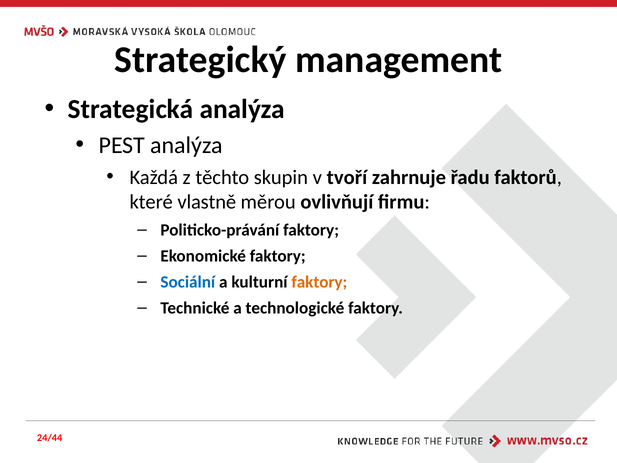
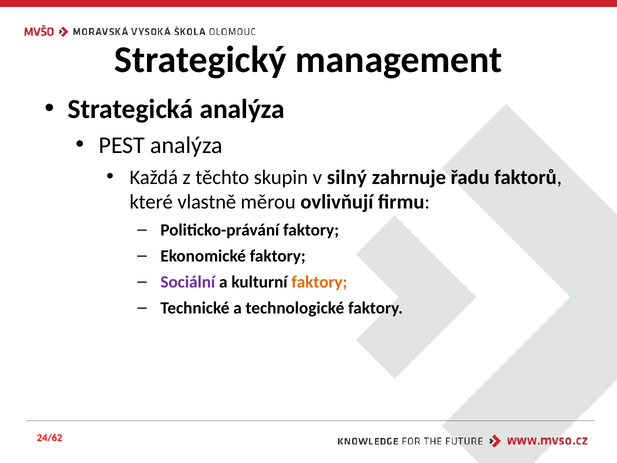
tvoří: tvoří -> silný
Sociální colour: blue -> purple
24/44: 24/44 -> 24/62
